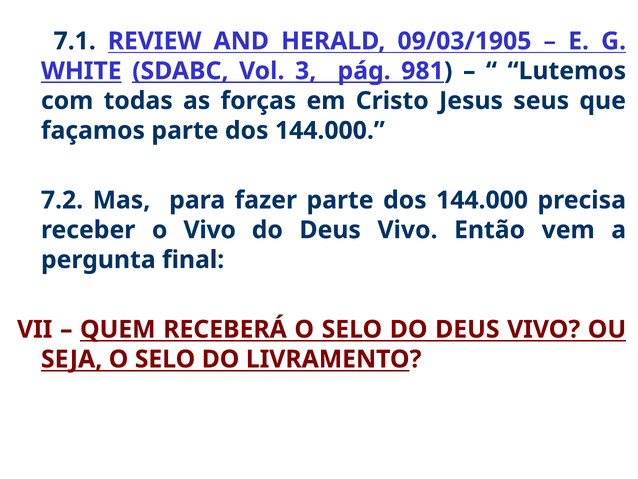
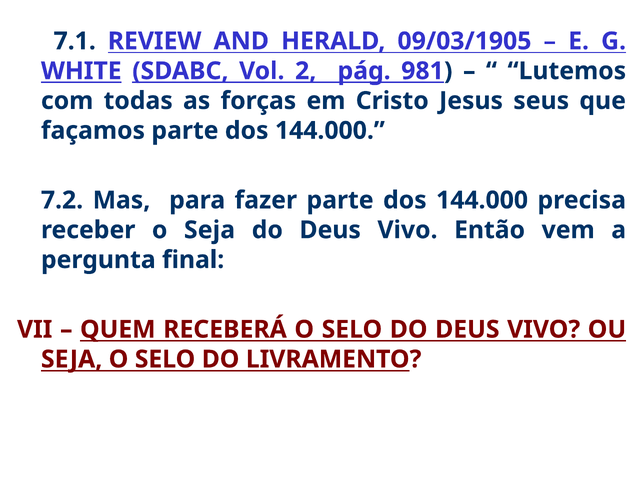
3: 3 -> 2
o Vivo: Vivo -> Seja
